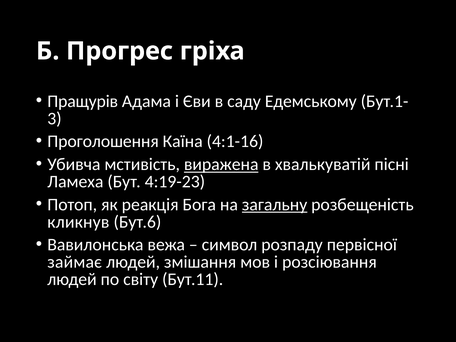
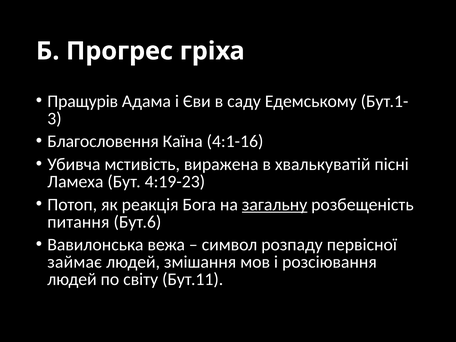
Проголошення: Проголошення -> Благословення
виражена underline: present -> none
кликнув: кликнув -> питання
